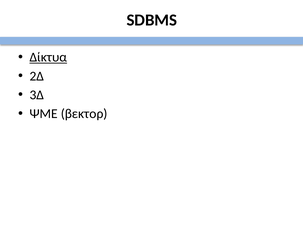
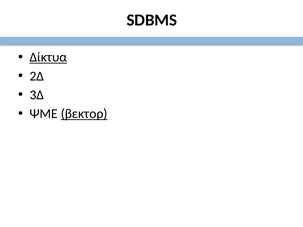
βεκτορ underline: none -> present
